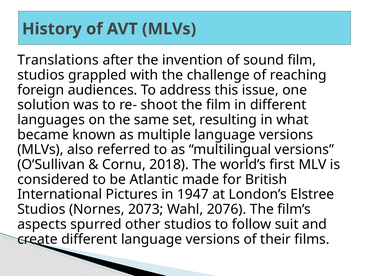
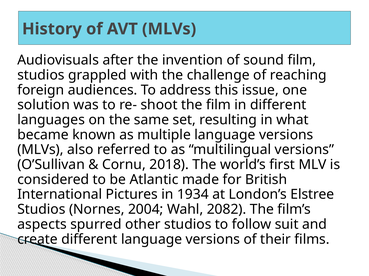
Translations: Translations -> Audiovisuals
1947: 1947 -> 1934
2073: 2073 -> 2004
2076: 2076 -> 2082
